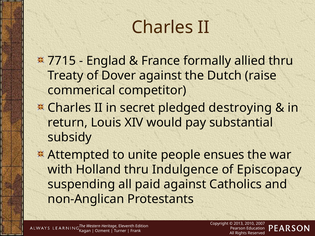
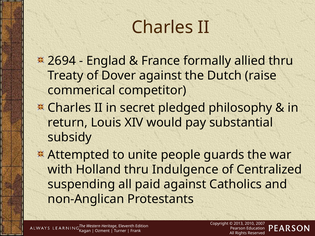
7715: 7715 -> 2694
destroying: destroying -> philosophy
ensues: ensues -> guards
Episcopacy: Episcopacy -> Centralized
